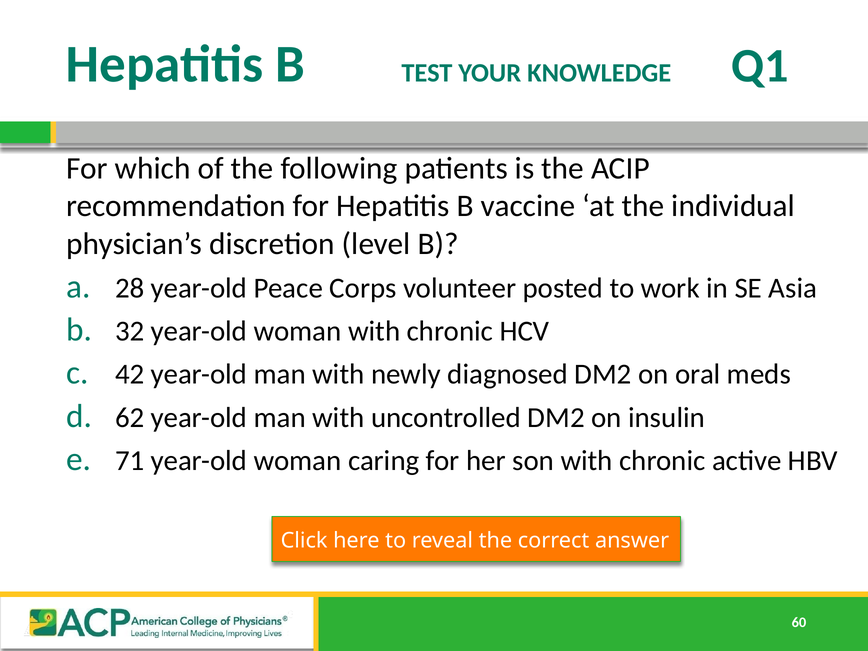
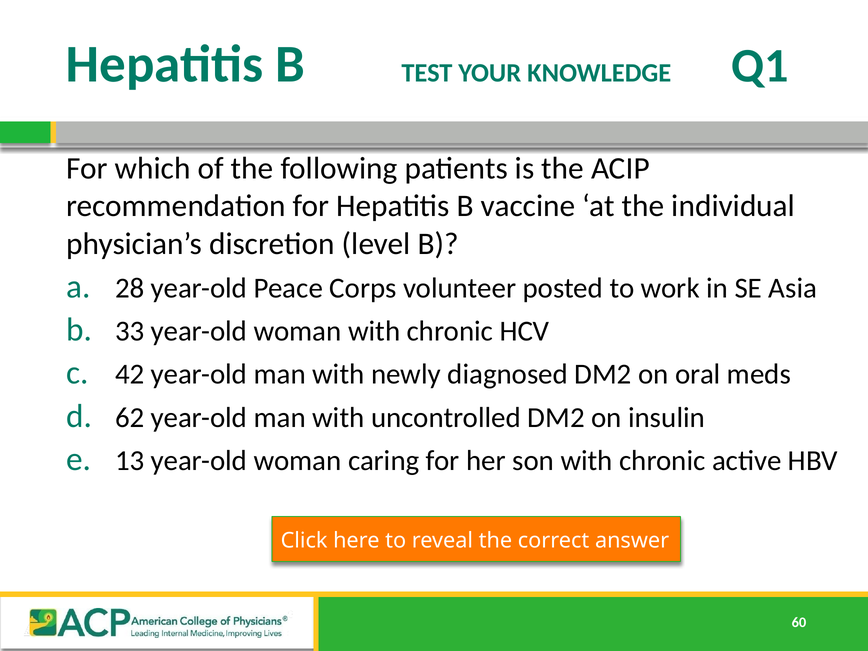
32: 32 -> 33
71: 71 -> 13
